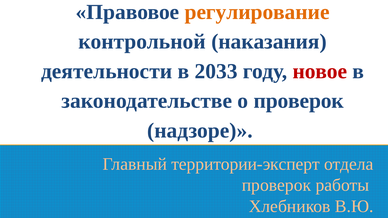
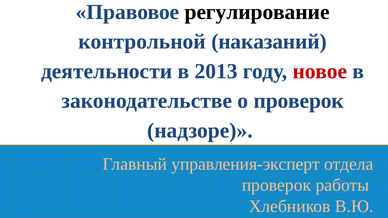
регулирование colour: orange -> black
наказания: наказания -> наказаний
2033: 2033 -> 2013
территории-эксперт: территории-эксперт -> управления-эксперт
